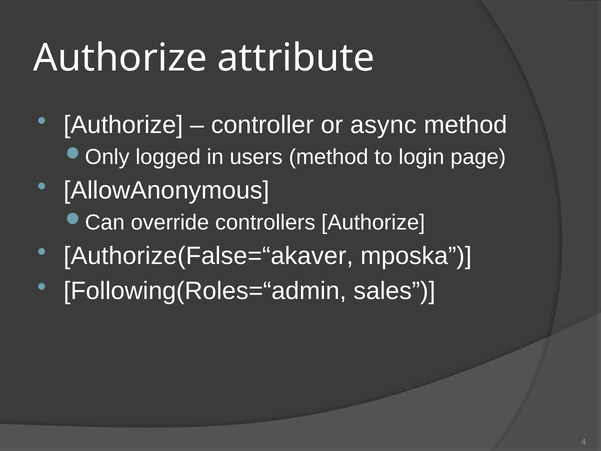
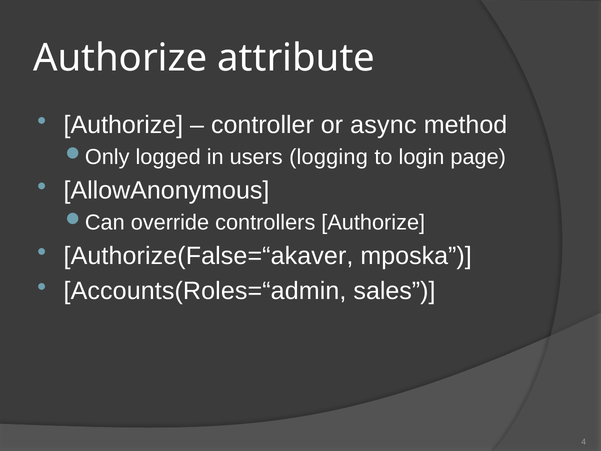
users method: method -> logging
Following(Roles=“admin: Following(Roles=“admin -> Accounts(Roles=“admin
